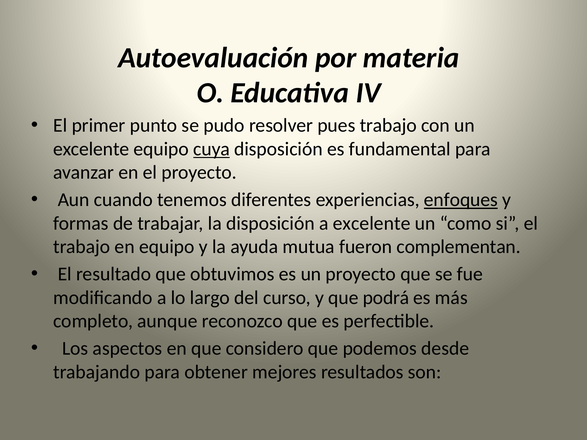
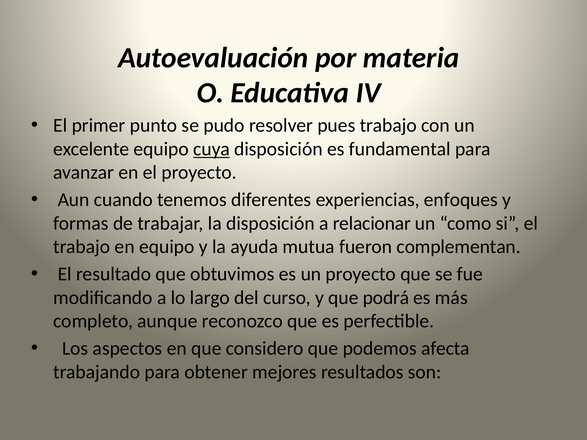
enfoques underline: present -> none
a excelente: excelente -> relacionar
desde: desde -> afecta
